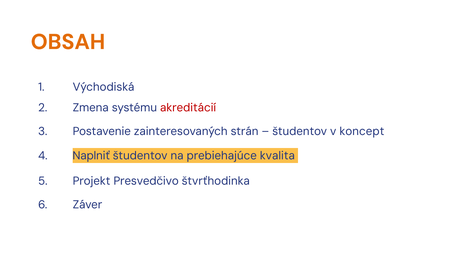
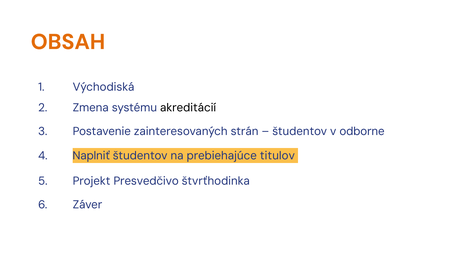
akreditácií colour: red -> black
koncept: koncept -> odborne
kvalita: kvalita -> titulov
